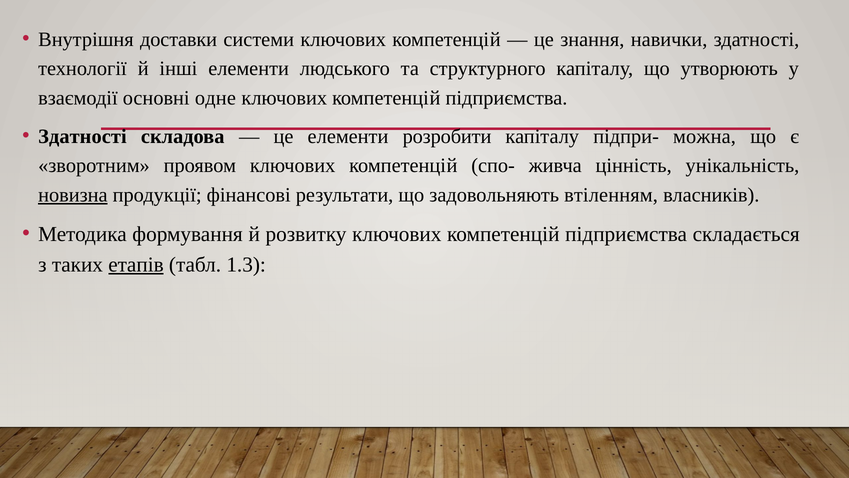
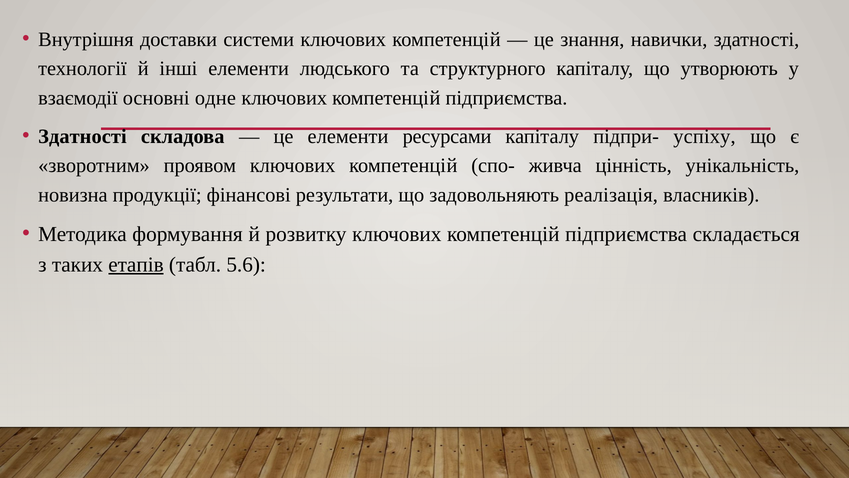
розробити: розробити -> ресурсами
можна: можна -> успіху
новизна underline: present -> none
втіленням: втіленням -> реалізація
1.3: 1.3 -> 5.6
